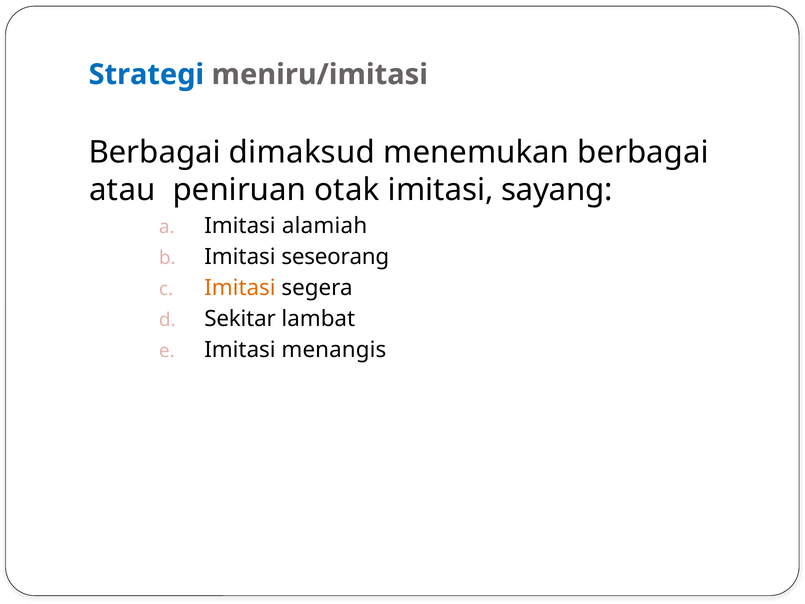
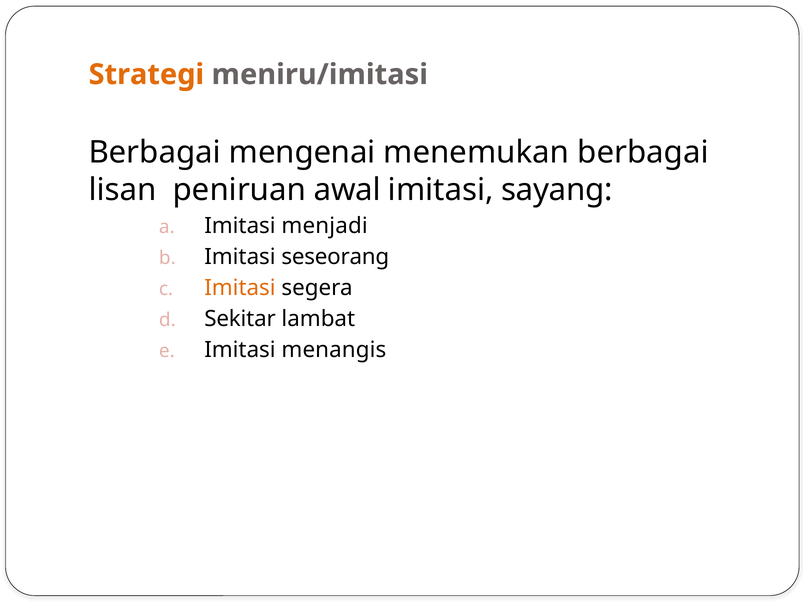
Strategi colour: blue -> orange
dimaksud: dimaksud -> mengenai
atau: atau -> lisan
otak: otak -> awal
alamiah: alamiah -> menjadi
